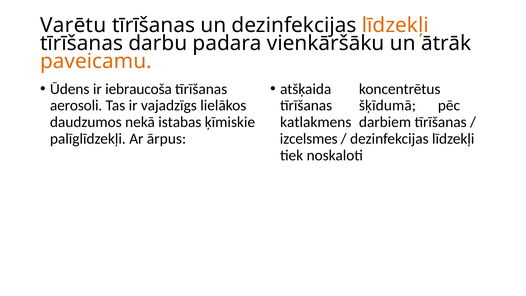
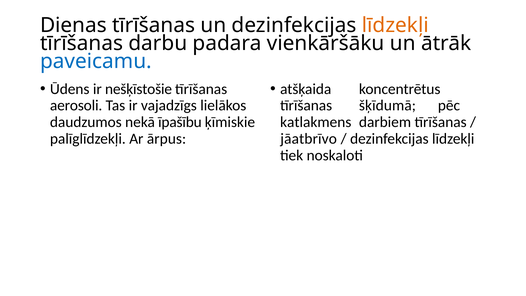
Varētu: Varētu -> Dienas
paveicamu colour: orange -> blue
iebraucoša: iebraucoša -> nešķīstošie
istabas: istabas -> īpašību
izcelsmes: izcelsmes -> jāatbrīvo
